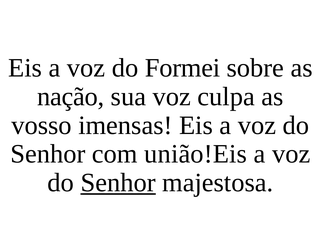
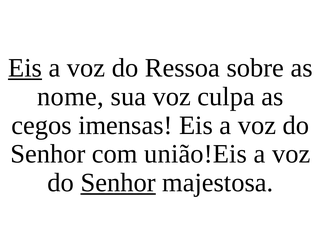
Eis at (25, 68) underline: none -> present
Formei: Formei -> Ressoa
nação: nação -> nome
vosso: vosso -> cegos
